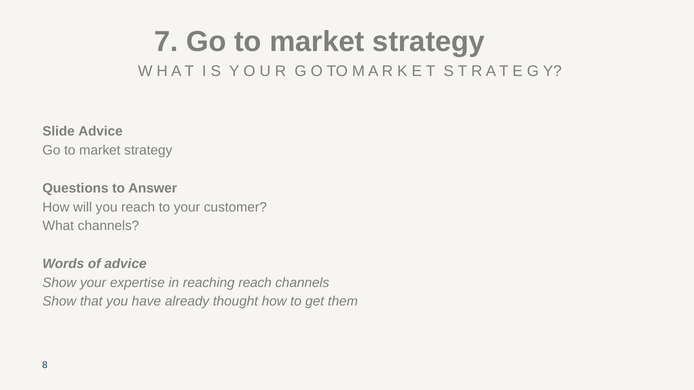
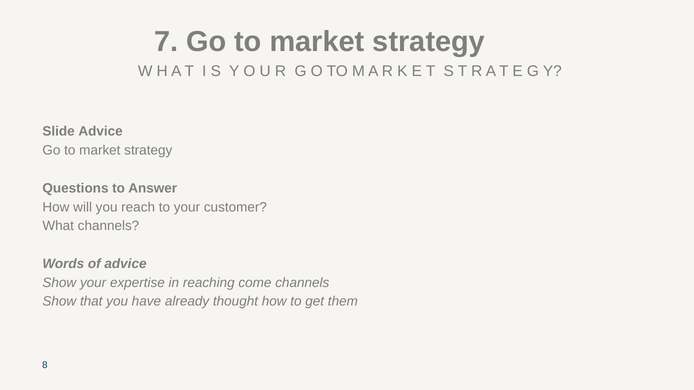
reaching reach: reach -> come
